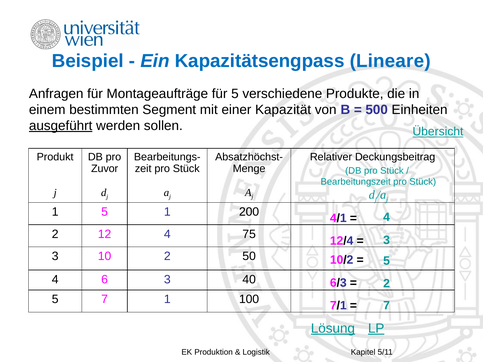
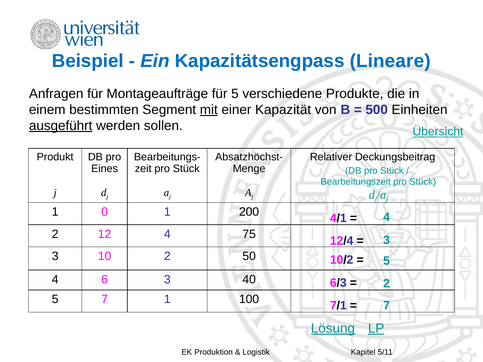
mit underline: none -> present
Zuvor: Zuvor -> Eines
1 5: 5 -> 0
